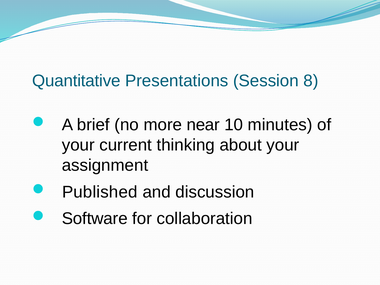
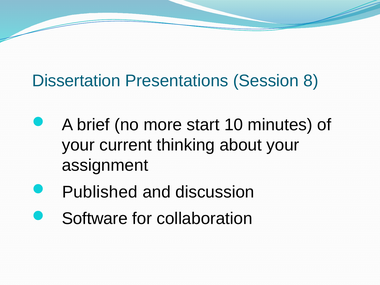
Quantitative: Quantitative -> Dissertation
near: near -> start
